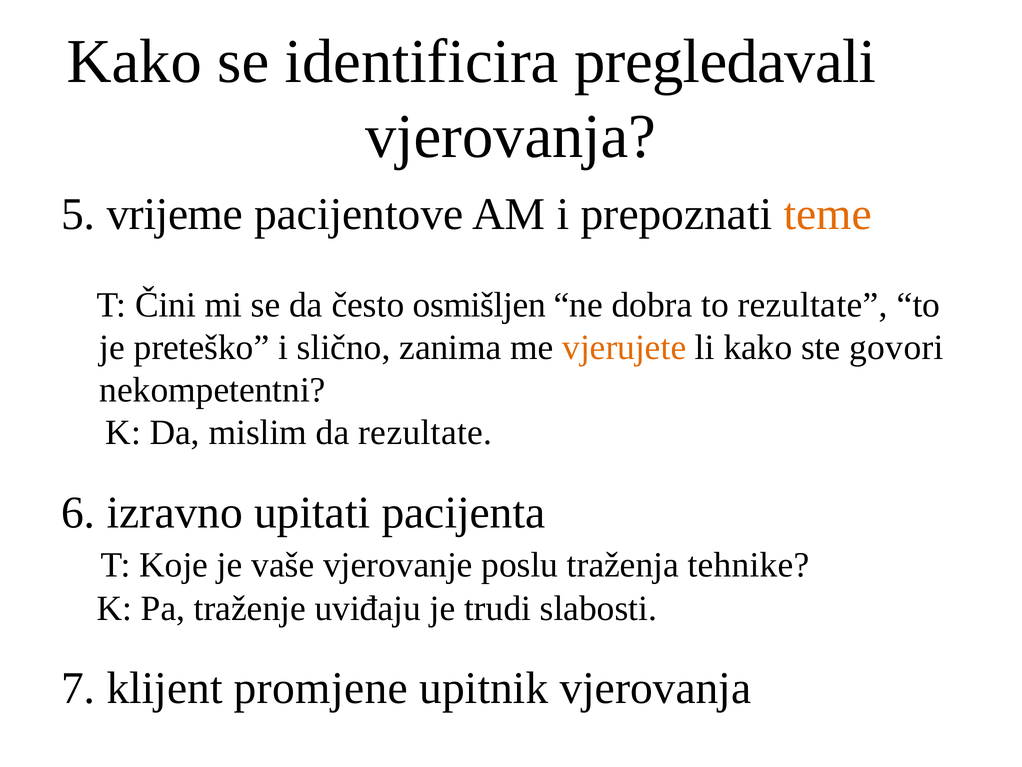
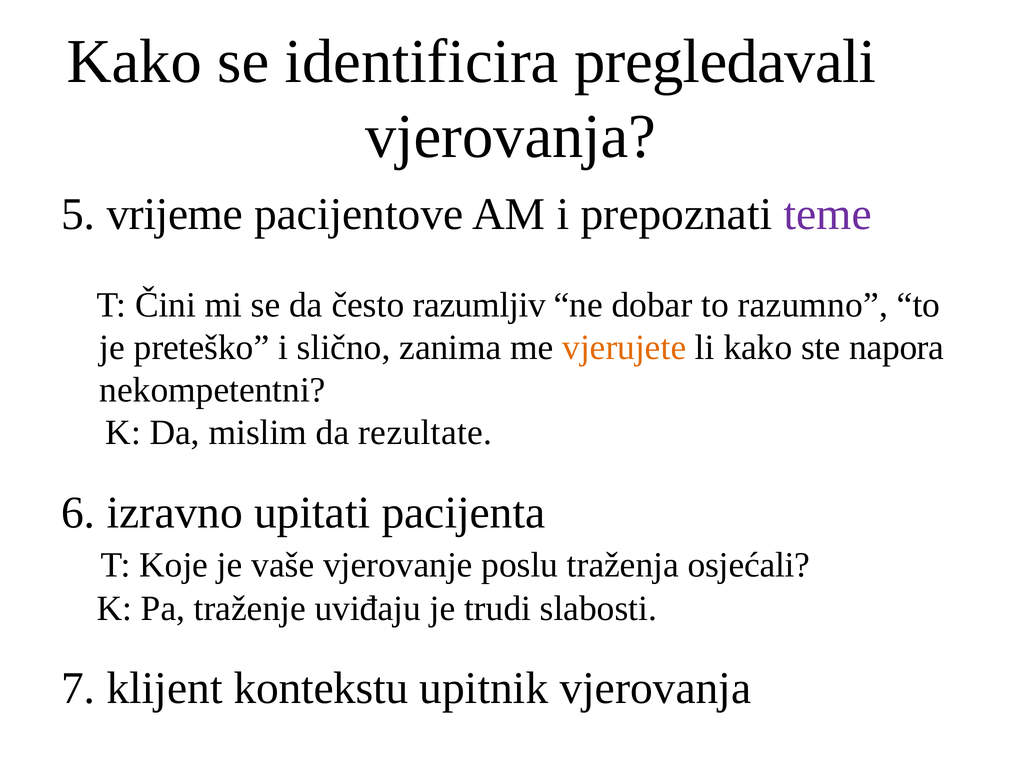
teme colour: orange -> purple
osmišljen: osmišljen -> razumljiv
dobra: dobra -> dobar
to rezultate: rezultate -> razumno
govori: govori -> napora
tehnike: tehnike -> osjećali
promjene: promjene -> kontekstu
